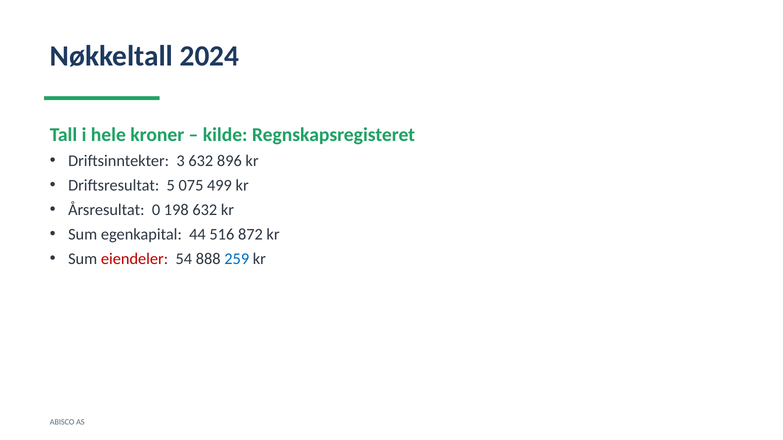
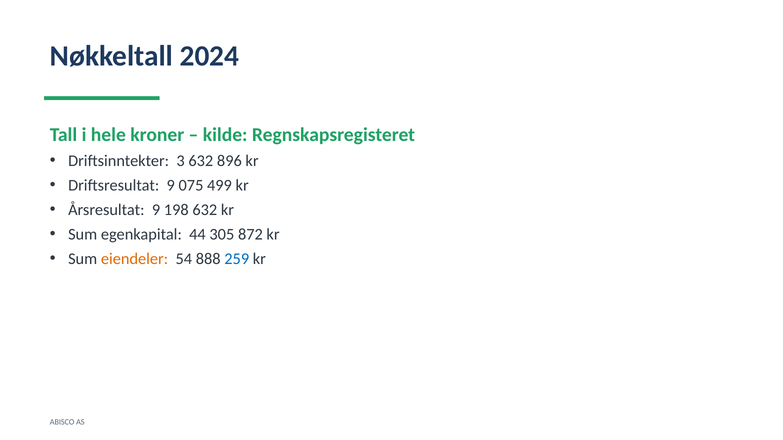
Driftsresultat 5: 5 -> 9
Årsresultat 0: 0 -> 9
516: 516 -> 305
eiendeler colour: red -> orange
